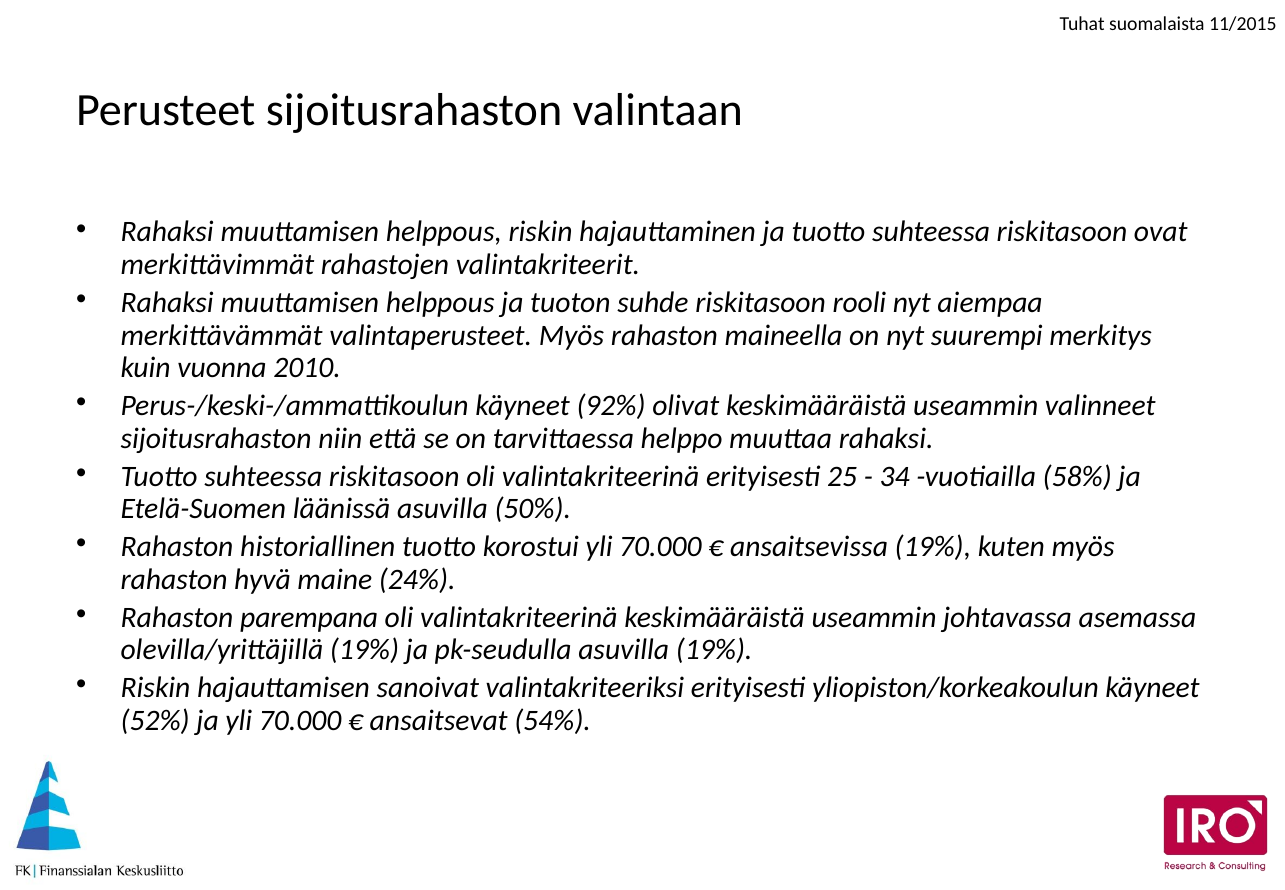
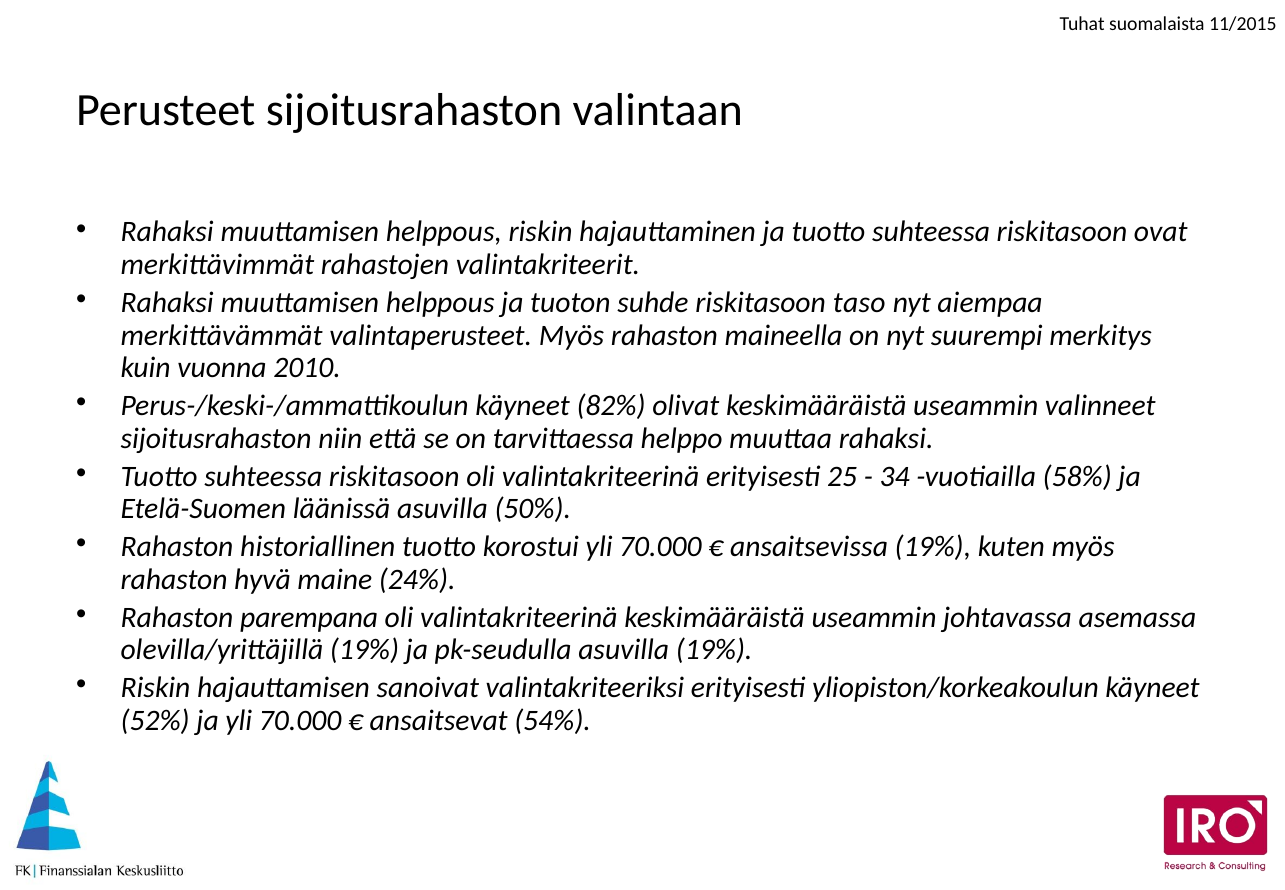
rooli: rooli -> taso
92%: 92% -> 82%
